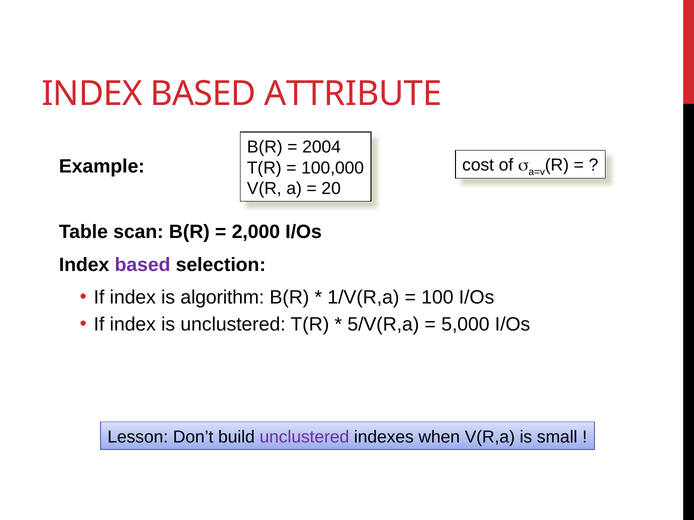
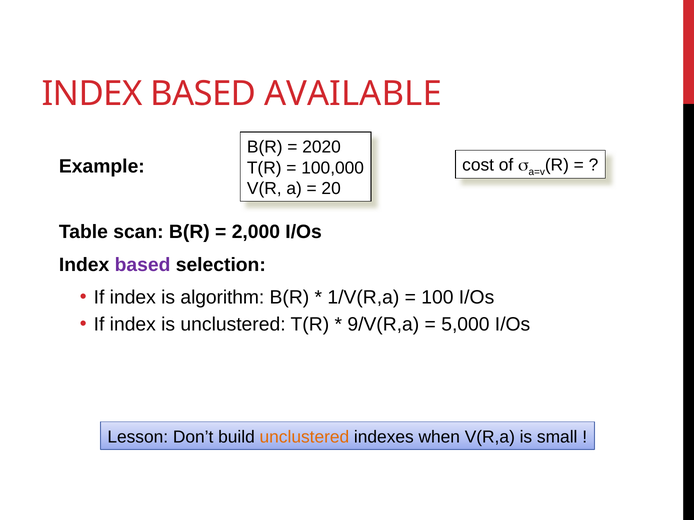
ATTRIBUTE: ATTRIBUTE -> AVAILABLE
2004: 2004 -> 2020
5/V(R,a: 5/V(R,a -> 9/V(R,a
unclustered at (304, 437) colour: purple -> orange
